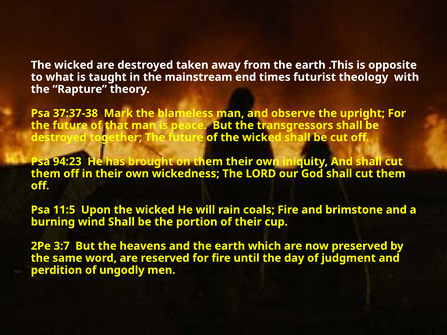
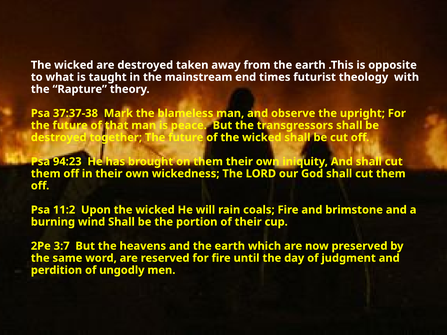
11:5: 11:5 -> 11:2
